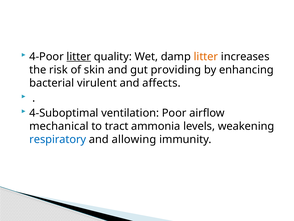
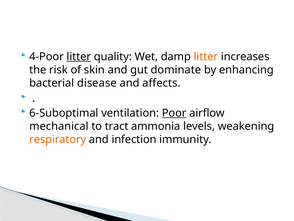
providing: providing -> dominate
virulent: virulent -> disease
4-Suboptimal: 4-Suboptimal -> 6-Suboptimal
Poor underline: none -> present
respiratory colour: blue -> orange
allowing: allowing -> infection
